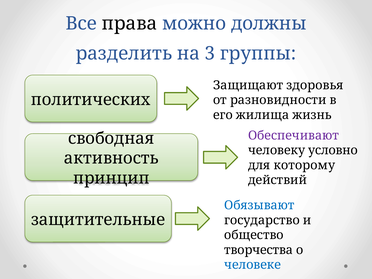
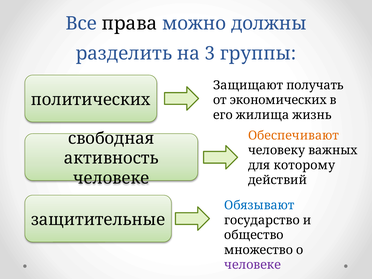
здоровья: здоровья -> получать
разновидности: разновидности -> экономических
Обеспечивают colour: purple -> orange
условно: условно -> важных
принцип at (111, 178): принцип -> человеке
творчества: творчества -> множество
человеке at (253, 265) colour: blue -> purple
